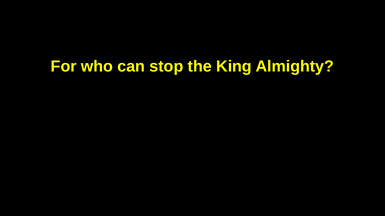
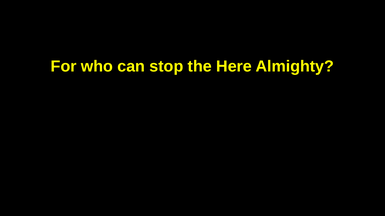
King: King -> Here
